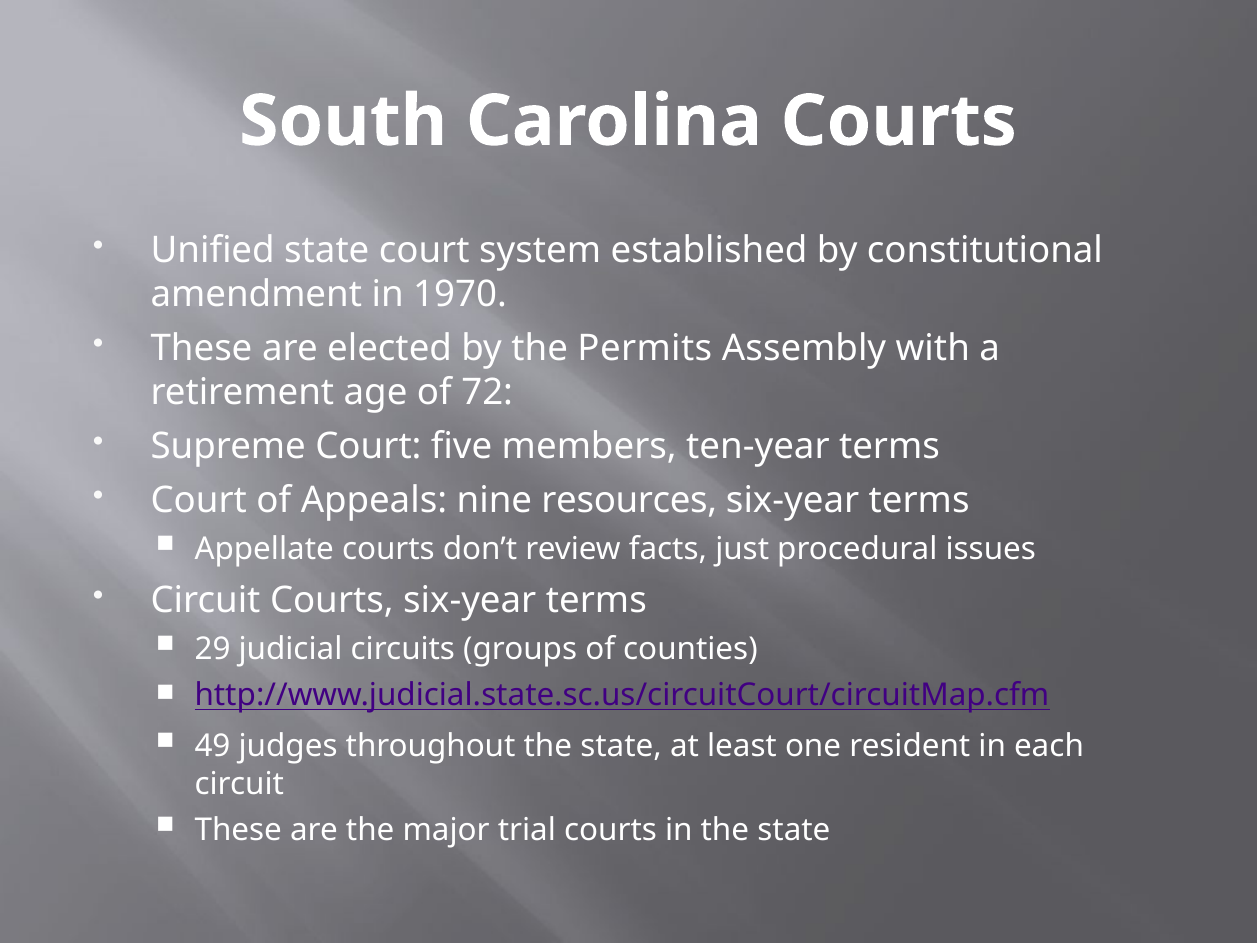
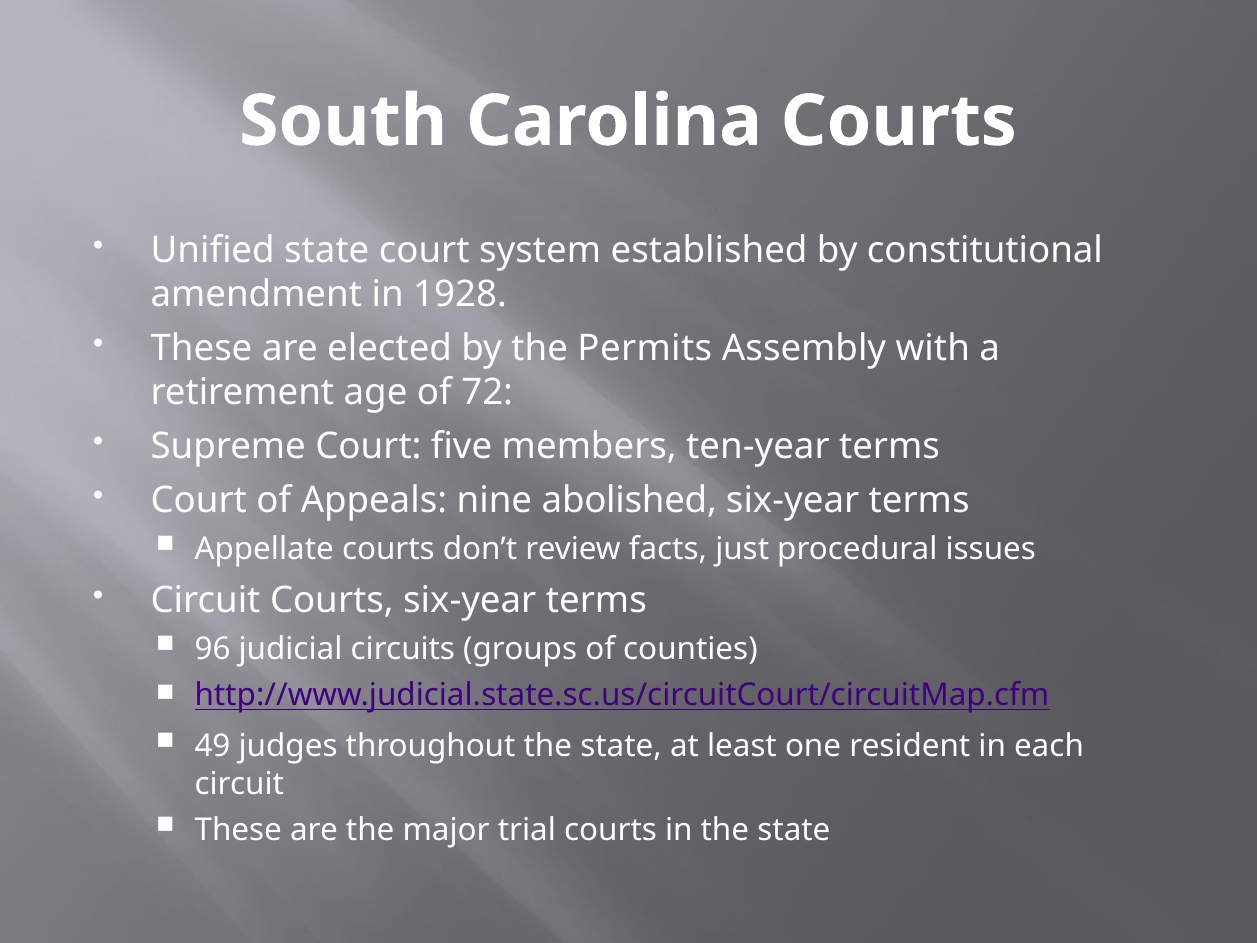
1970: 1970 -> 1928
resources: resources -> abolished
29: 29 -> 96
